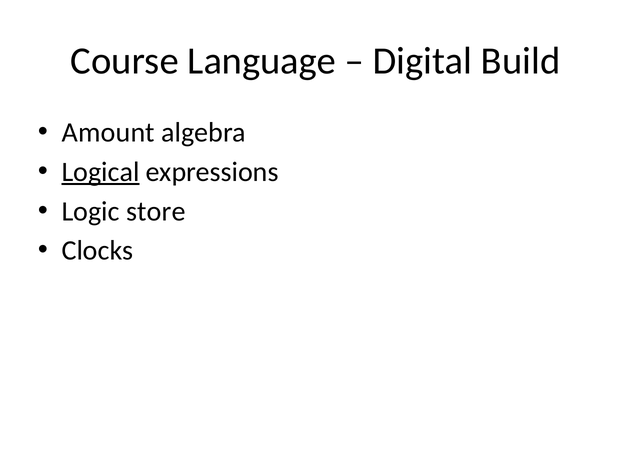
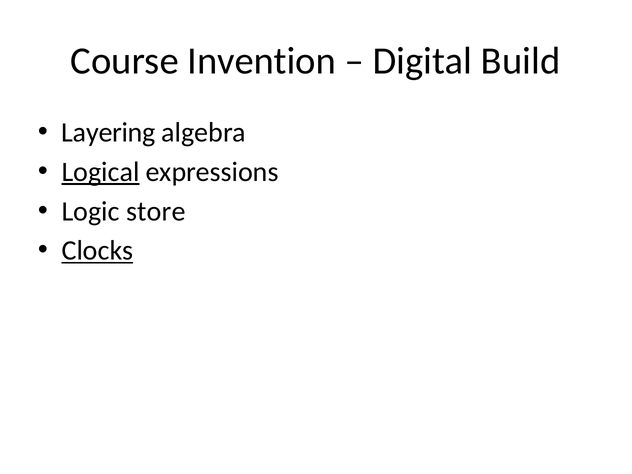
Language: Language -> Invention
Amount: Amount -> Layering
Clocks underline: none -> present
